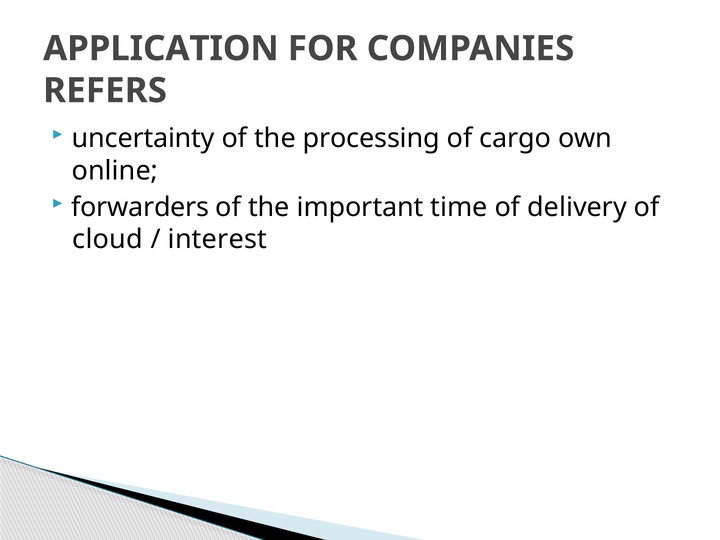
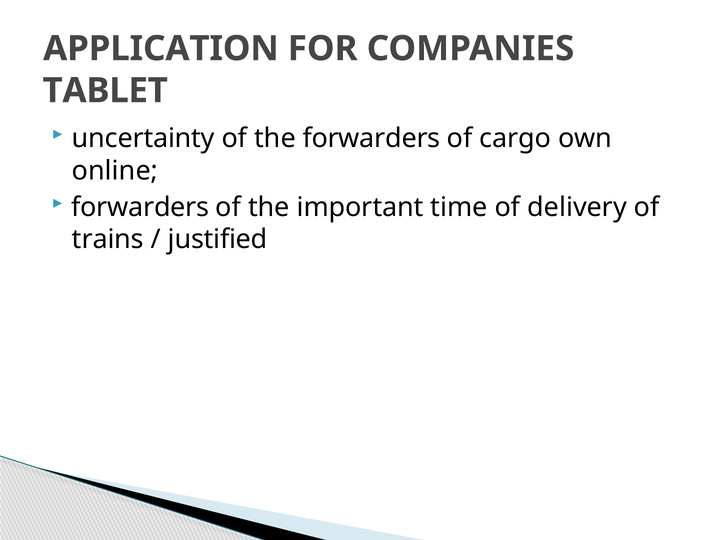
REFERS: REFERS -> TABLET
the processing: processing -> forwarders
cloud: cloud -> trains
interest: interest -> justified
